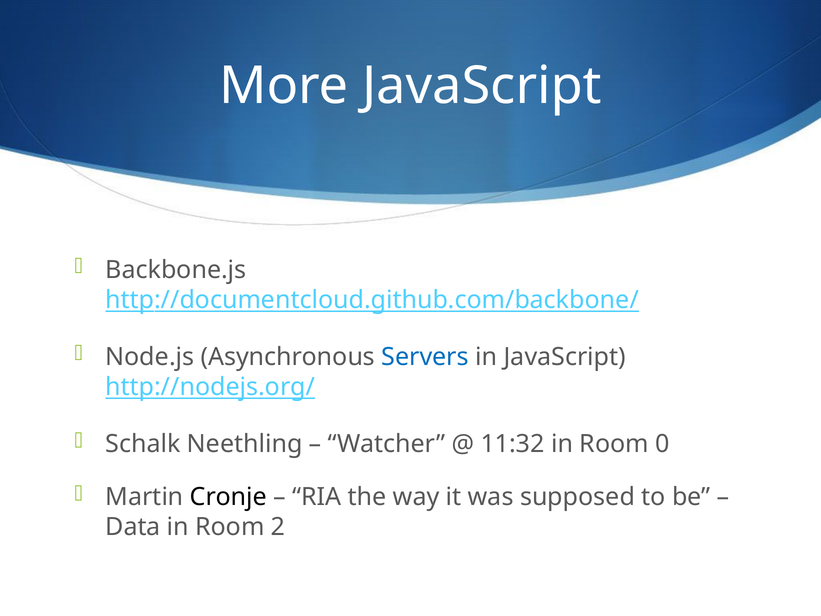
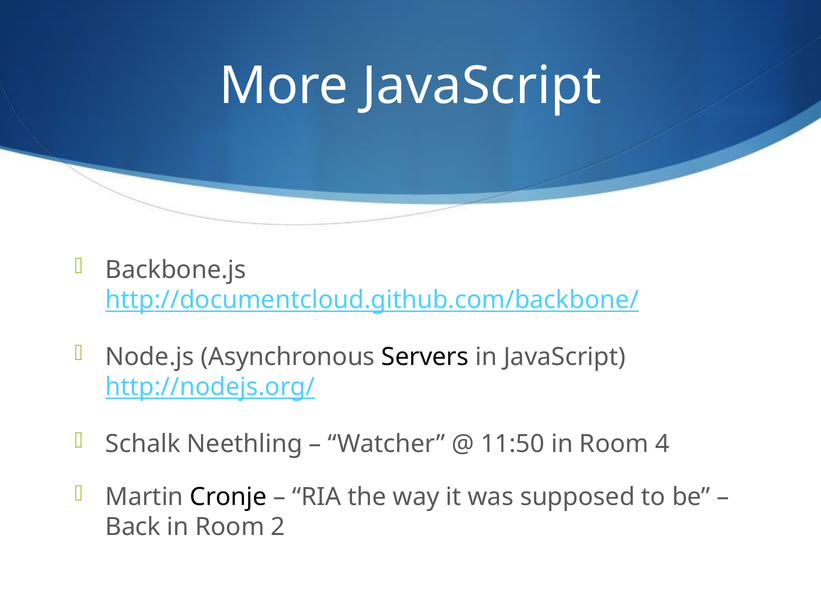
Servers colour: blue -> black
11:32: 11:32 -> 11:50
0: 0 -> 4
Data: Data -> Back
